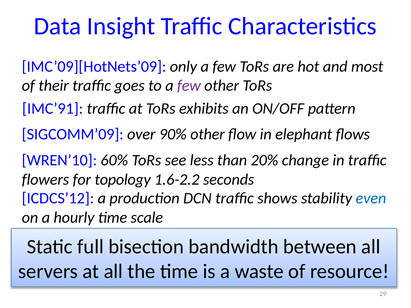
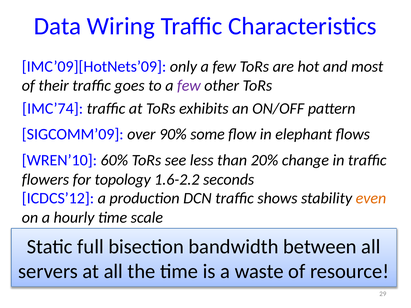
Insight: Insight -> Wiring
IMC’91: IMC’91 -> IMC’74
90% other: other -> some
even colour: blue -> orange
